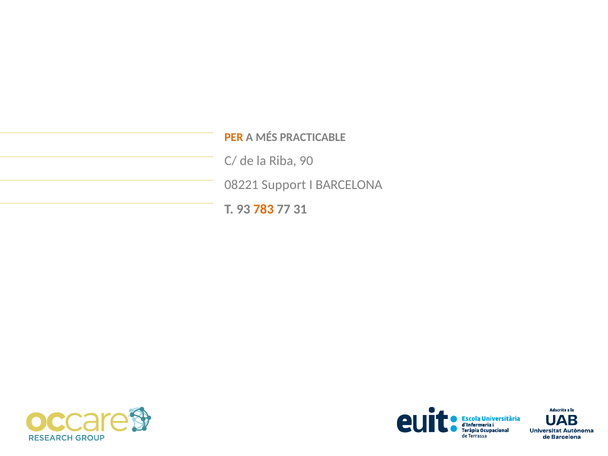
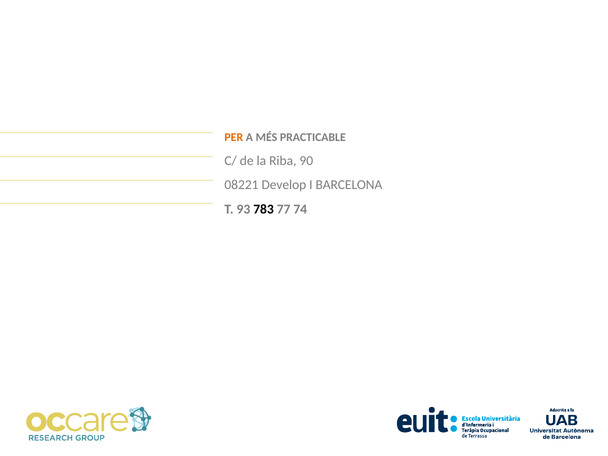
Support: Support -> Develop
783 colour: orange -> black
31: 31 -> 74
